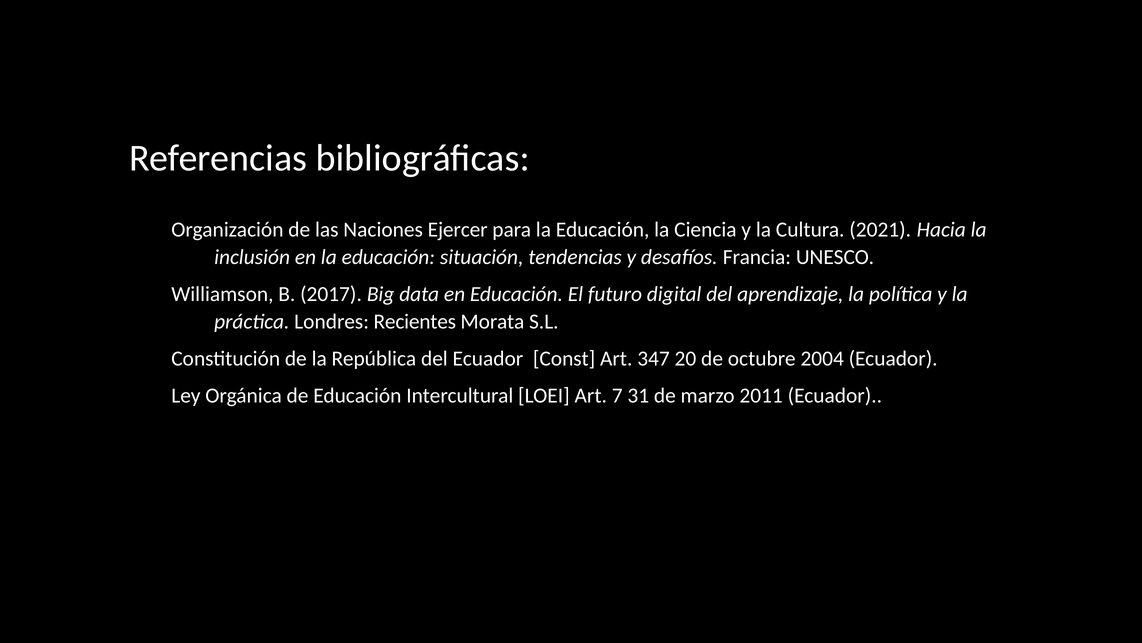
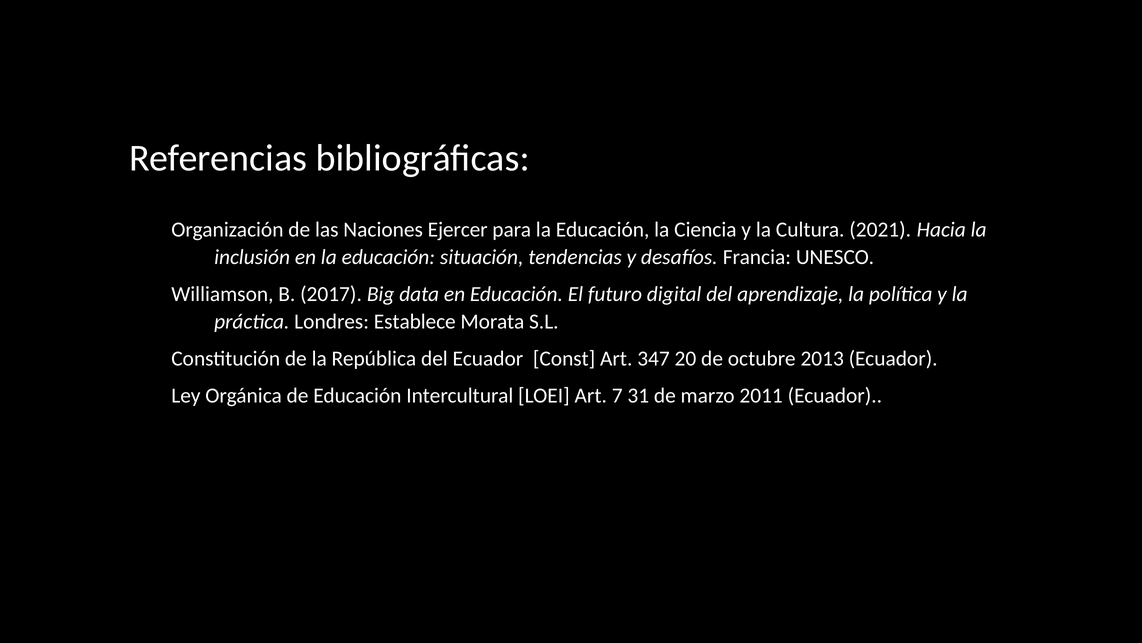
Recientes: Recientes -> Establece
2004: 2004 -> 2013
